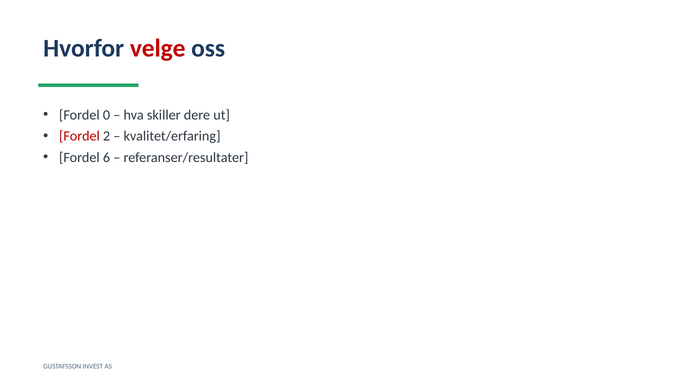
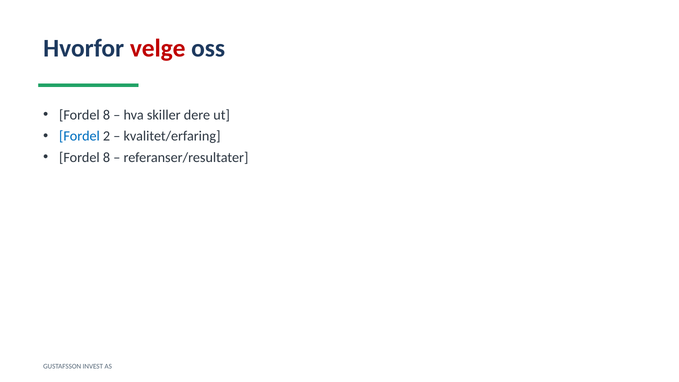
0 at (106, 115): 0 -> 8
Fordel at (79, 136) colour: red -> blue
6 at (106, 157): 6 -> 8
